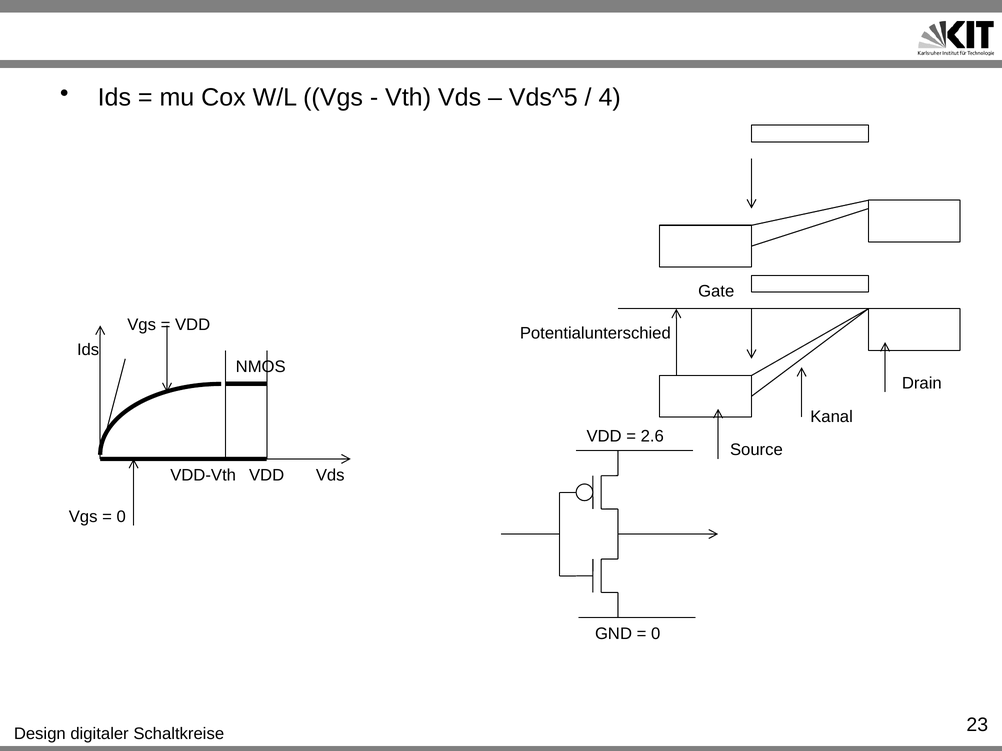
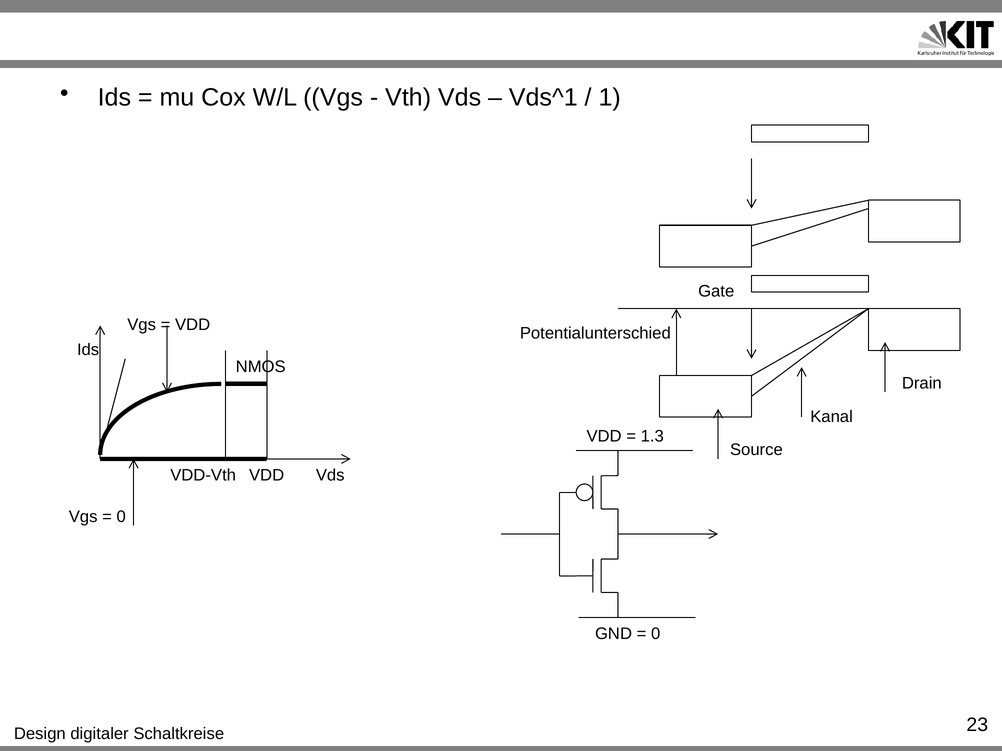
Vds^5: Vds^5 -> Vds^1
4: 4 -> 1
2.6: 2.6 -> 1.3
